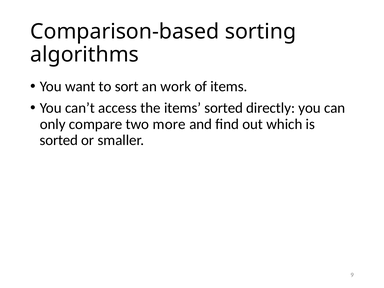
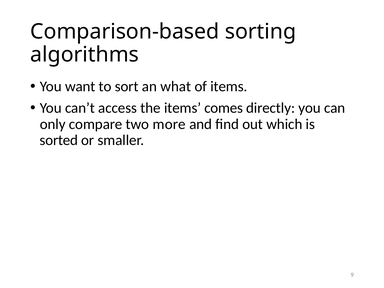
work: work -> what
items sorted: sorted -> comes
